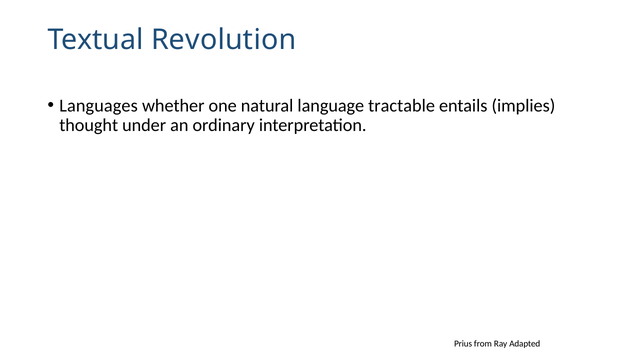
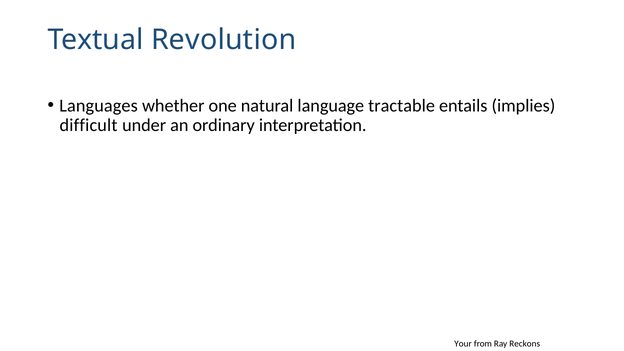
thought: thought -> difficult
Prius: Prius -> Your
Adapted: Adapted -> Reckons
